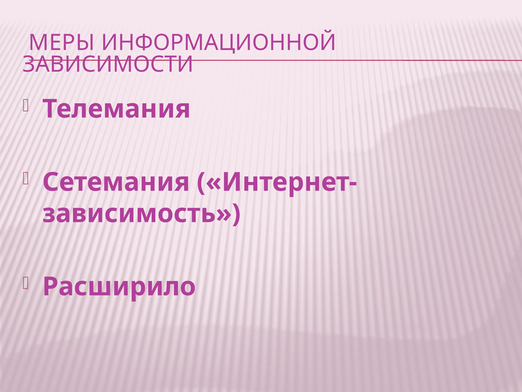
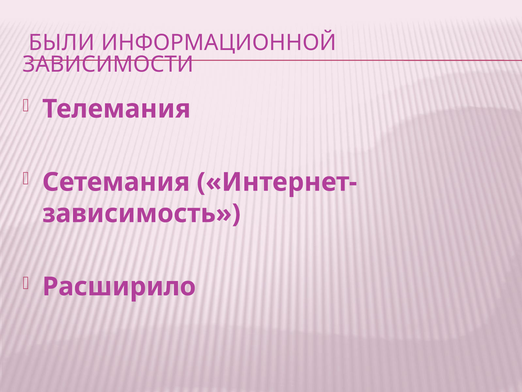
МЕРЫ: МЕРЫ -> БЫЛИ
